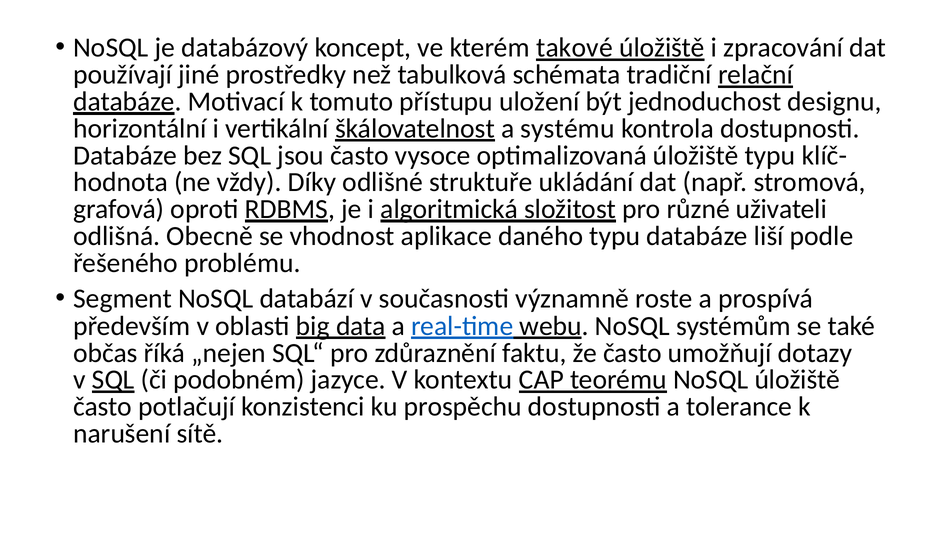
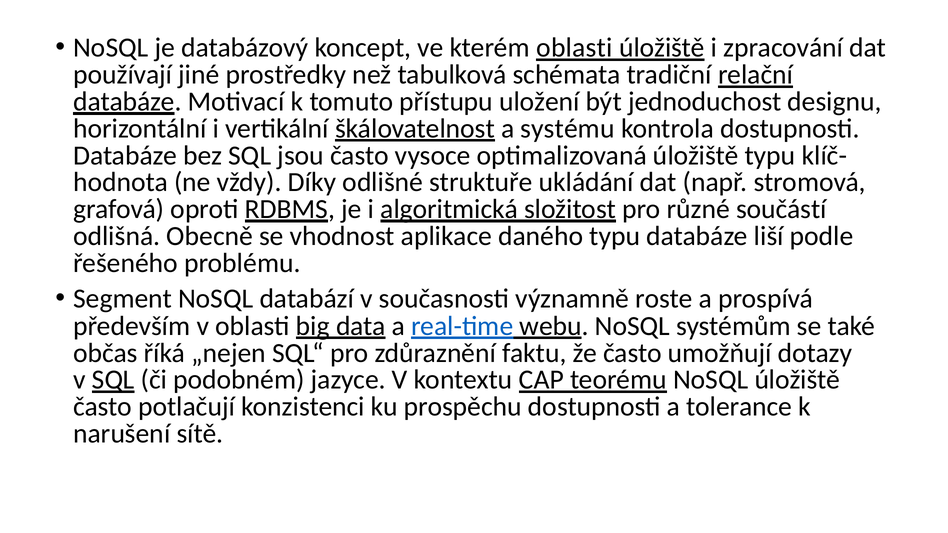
kterém takové: takové -> oblasti
uživateli: uživateli -> součástí
